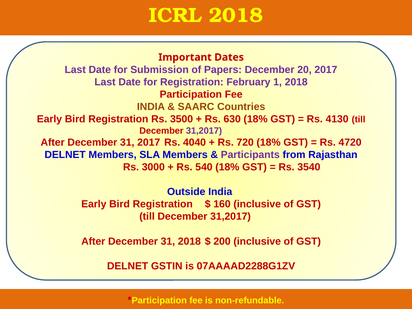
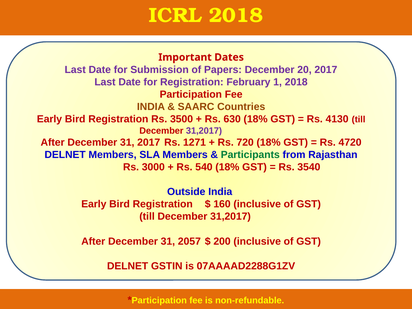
4040: 4040 -> 1271
Participants colour: purple -> green
31 2018: 2018 -> 2057
